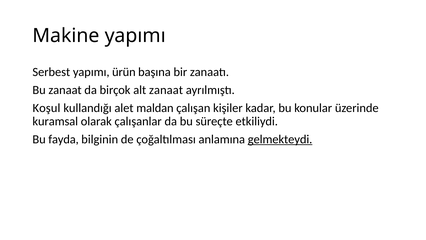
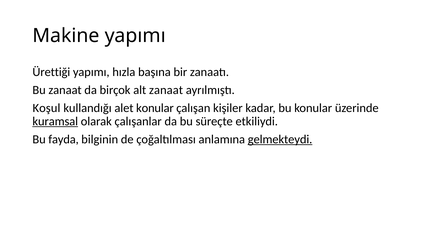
Serbest: Serbest -> Ürettiği
ürün: ürün -> hızla
alet maldan: maldan -> konular
kuramsal underline: none -> present
